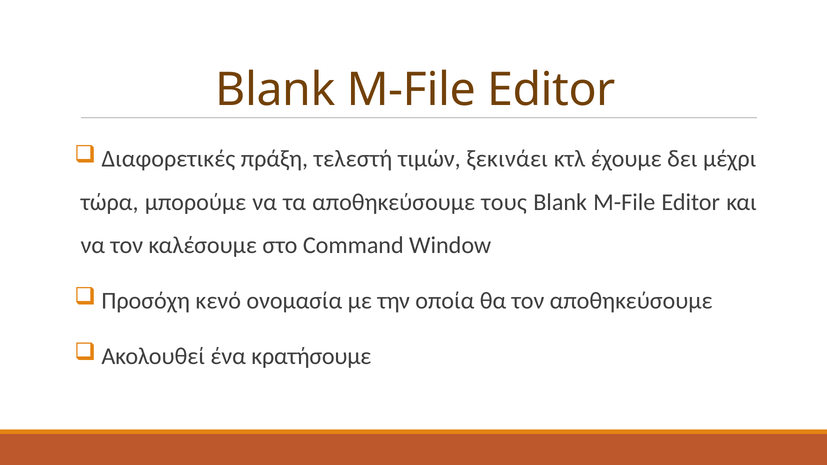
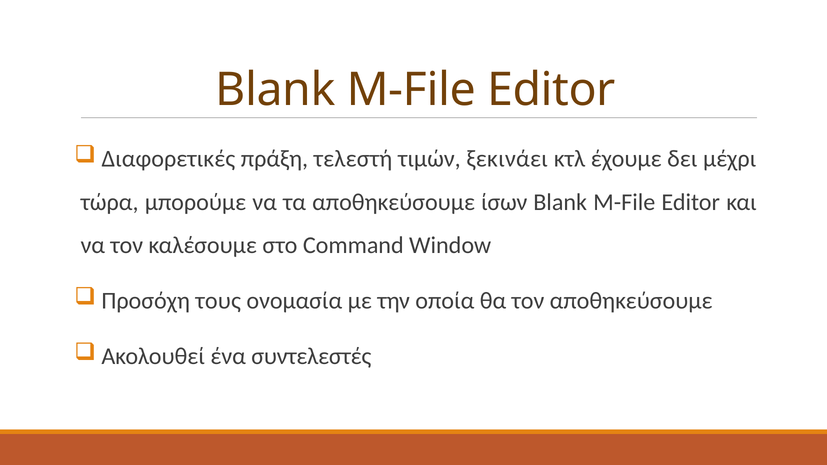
τους: τους -> ίσων
κενό: κενό -> τους
κρατήσουμε: κρατήσουμε -> συντελεστές
